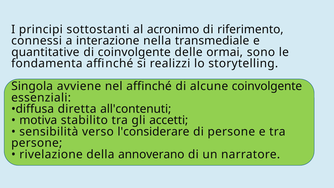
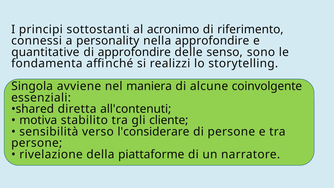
interazione: interazione -> personality
nella transmediale: transmediale -> approfondire
di coinvolgente: coinvolgente -> approfondire
ormai: ormai -> senso
nel affinché: affinché -> maniera
diffusa: diffusa -> shared
accetti: accetti -> cliente
annoverano: annoverano -> piattaforme
